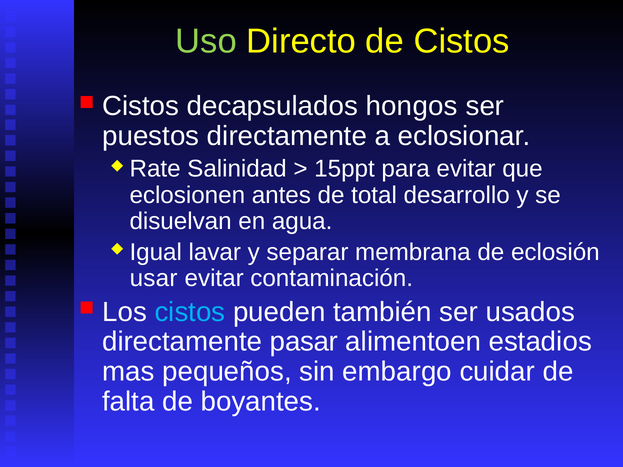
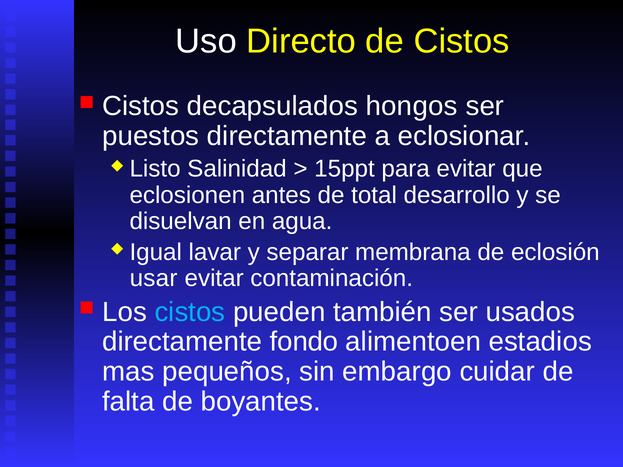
Uso colour: light green -> white
Rate: Rate -> Listo
pasar: pasar -> fondo
